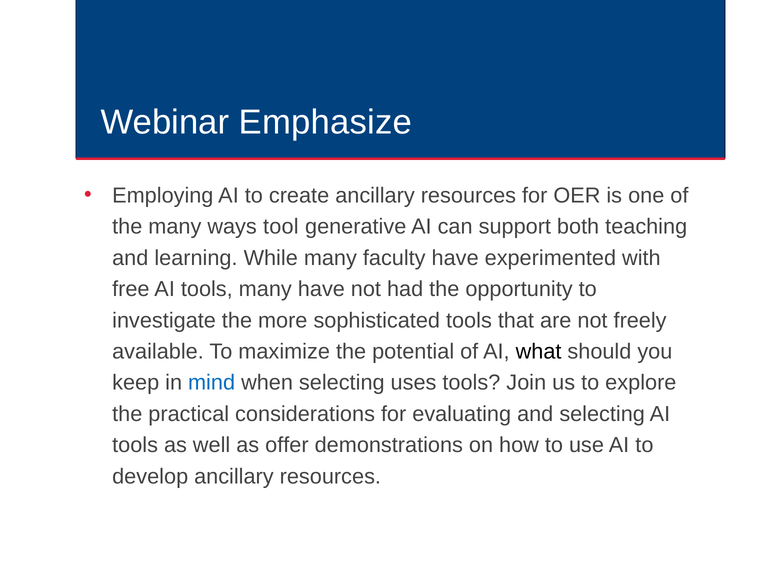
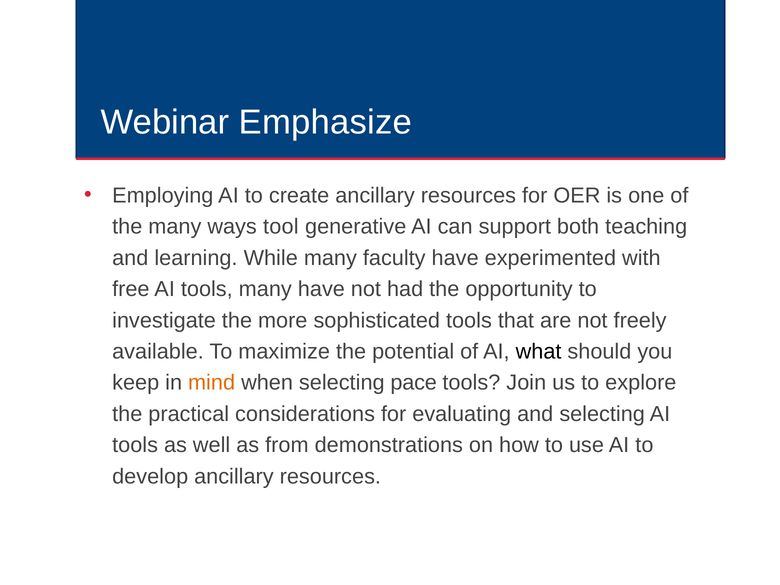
mind colour: blue -> orange
uses: uses -> pace
offer: offer -> from
